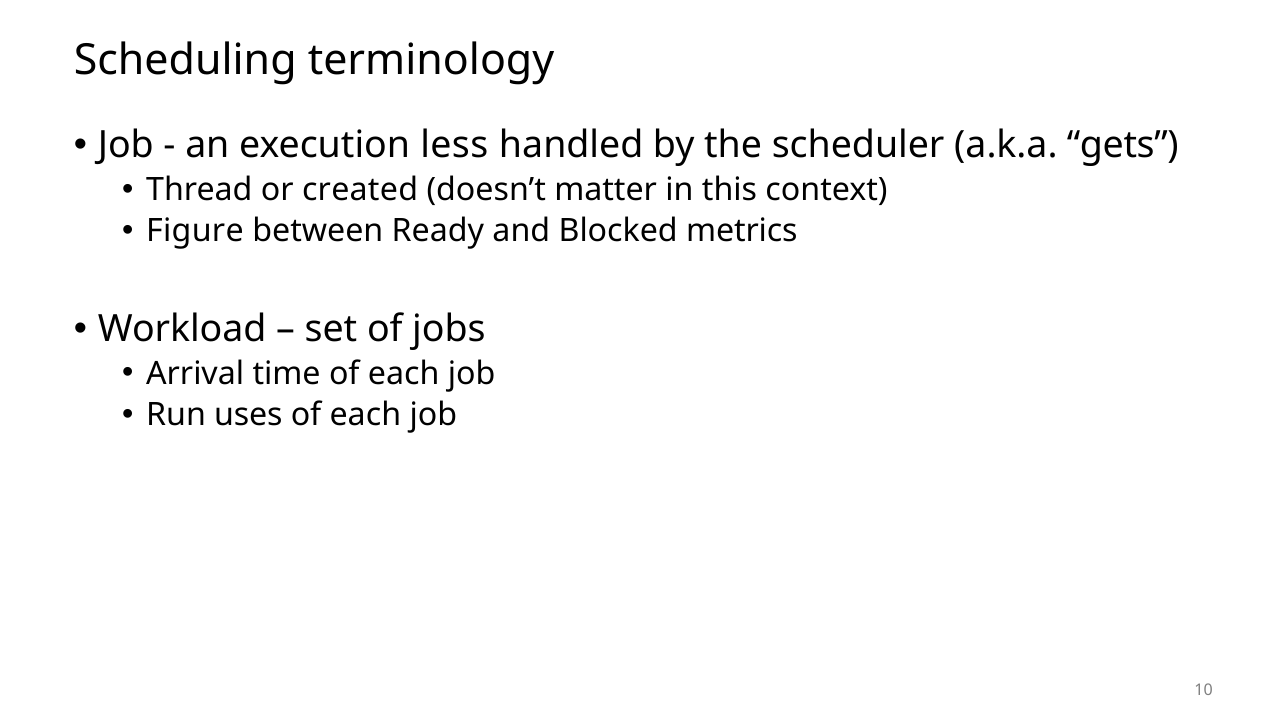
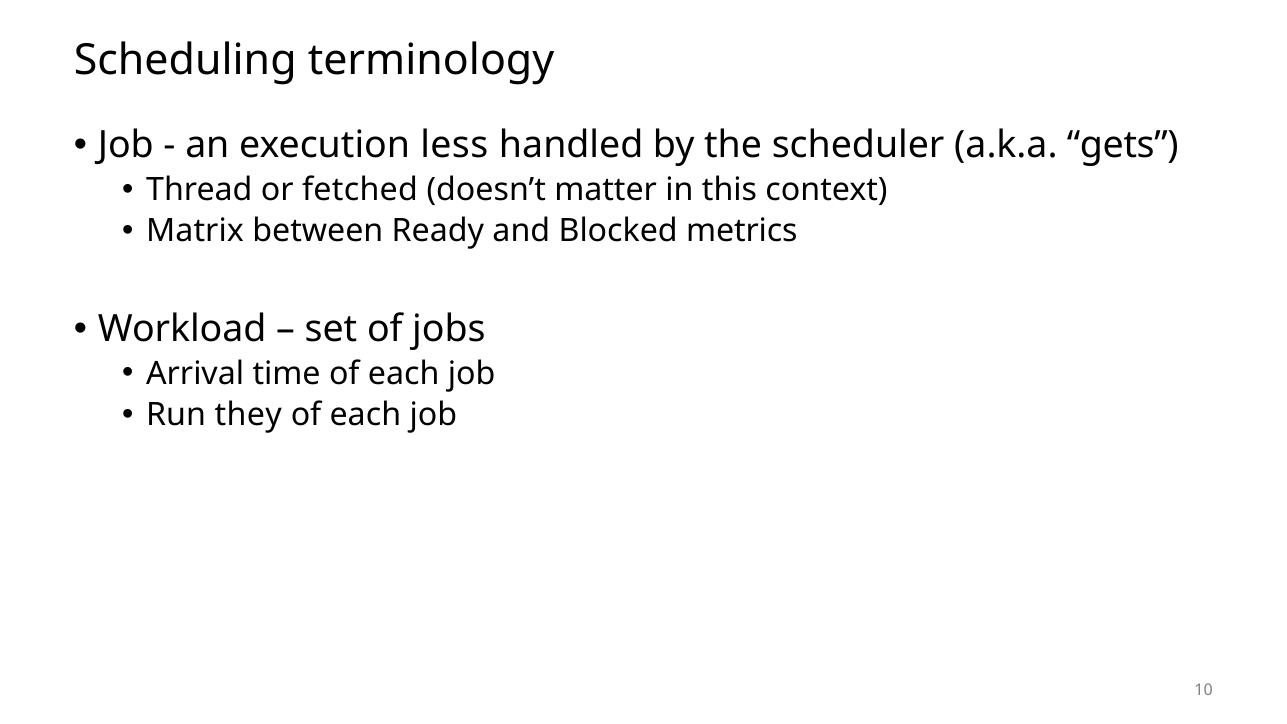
created: created -> fetched
Figure: Figure -> Matrix
uses: uses -> they
